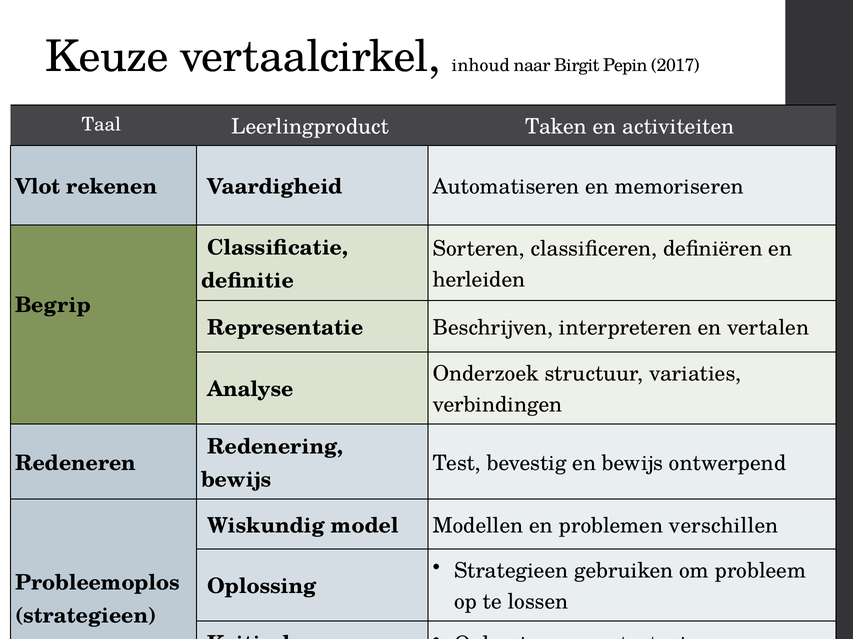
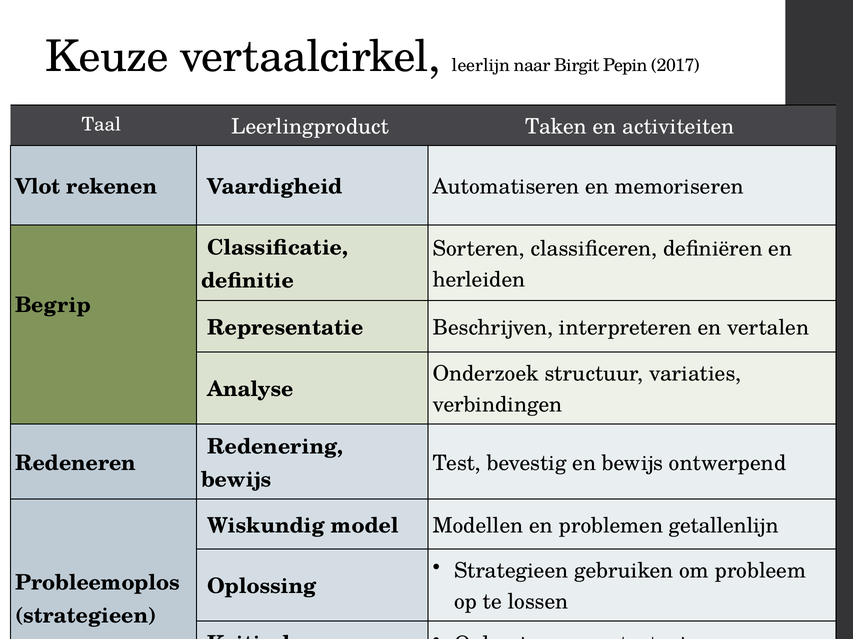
inhoud: inhoud -> leerlijn
verschillen: verschillen -> getallenlijn
